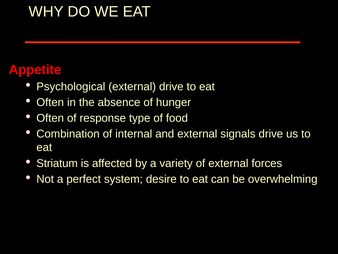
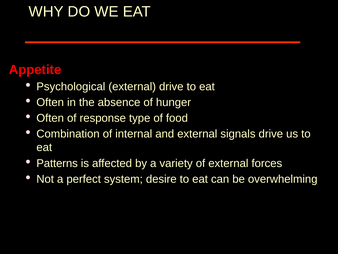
Striatum: Striatum -> Patterns
